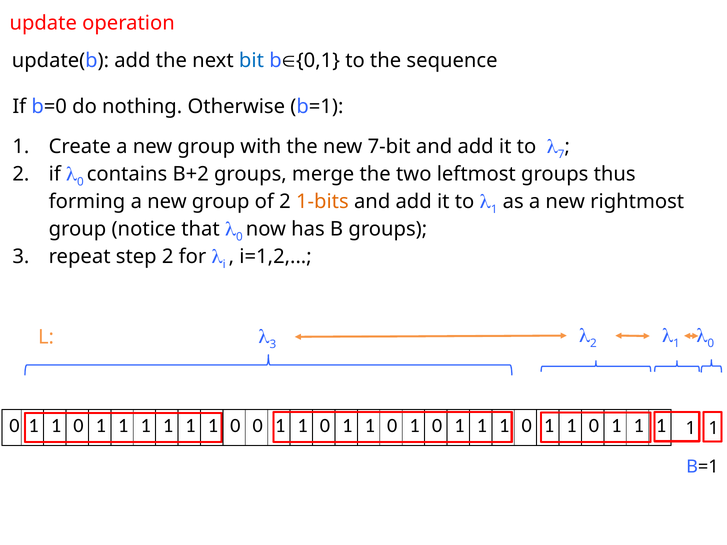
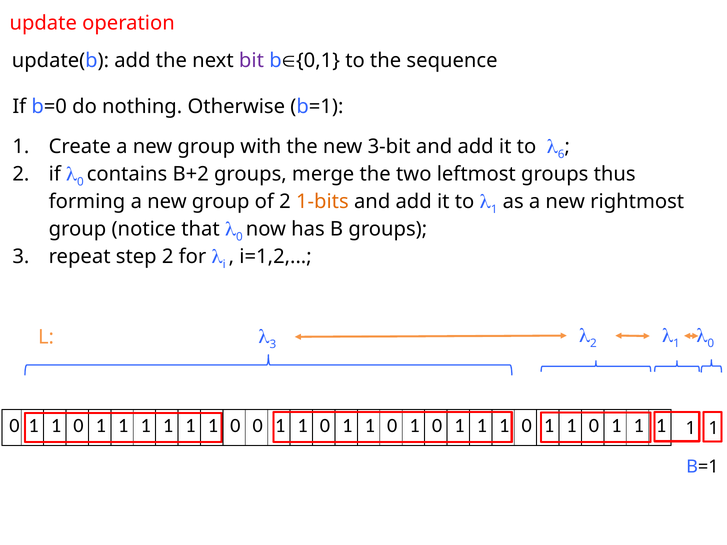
bit colour: blue -> purple
7-bit: 7-bit -> 3-bit
7: 7 -> 6
